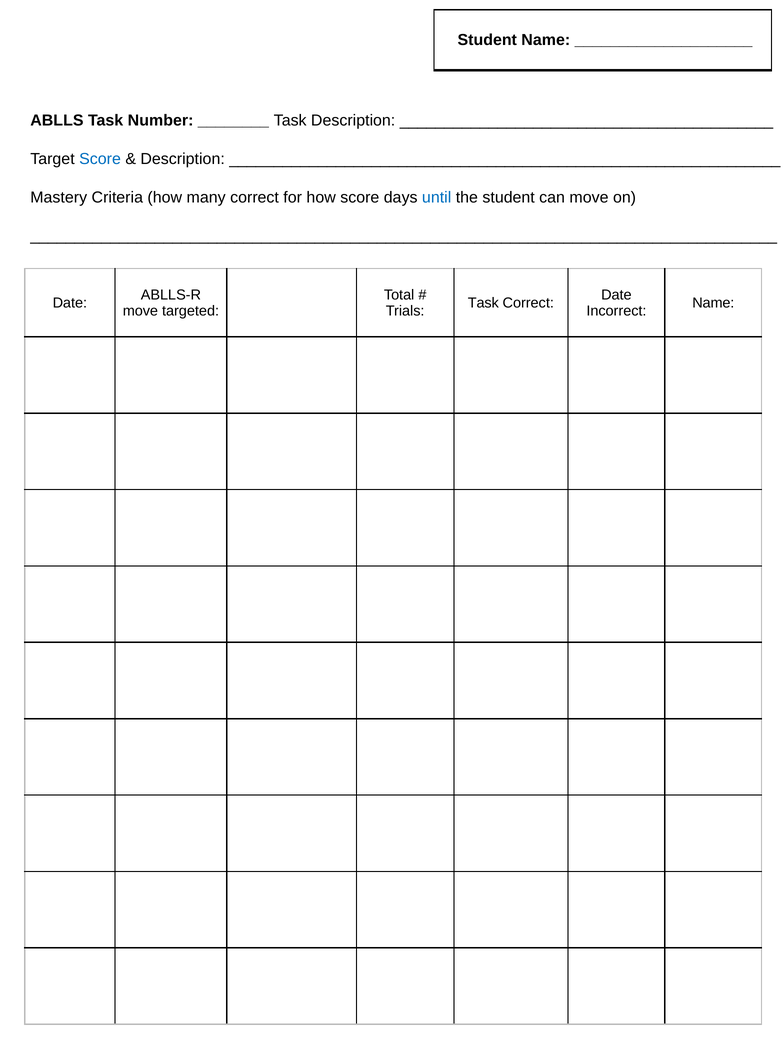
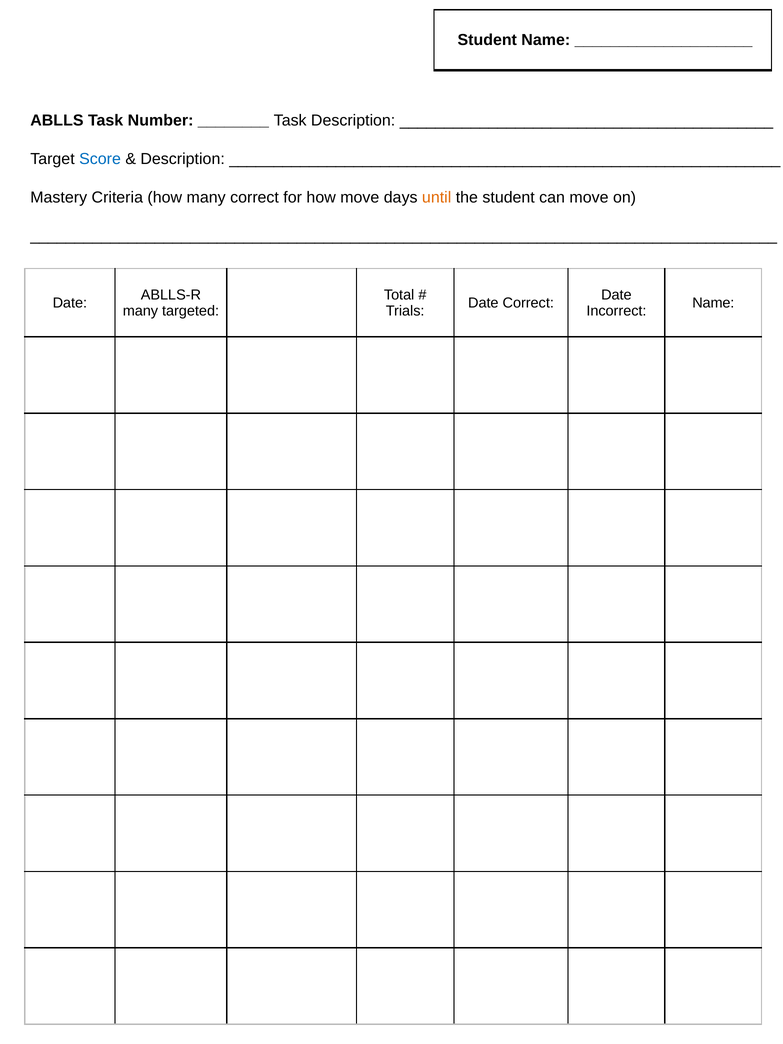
how score: score -> move
until colour: blue -> orange
Task at (483, 303): Task -> Date
move at (140, 311): move -> many
